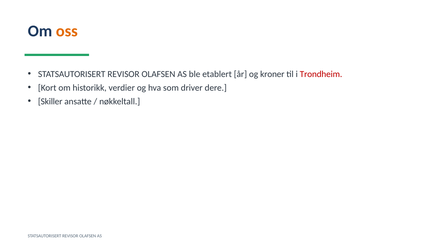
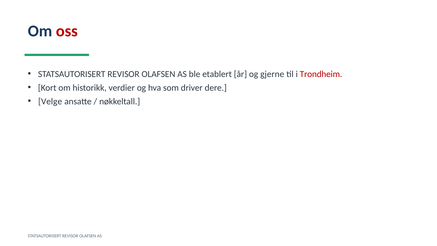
oss colour: orange -> red
kroner: kroner -> gjerne
Skiller: Skiller -> Velge
